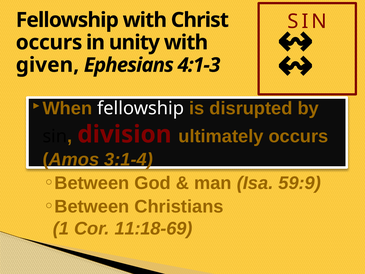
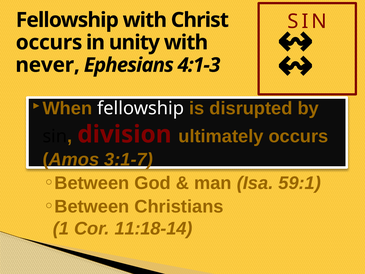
given: given -> never
3:1-4: 3:1-4 -> 3:1-7
59:9: 59:9 -> 59:1
11:18-69: 11:18-69 -> 11:18-14
